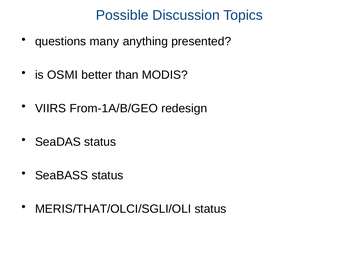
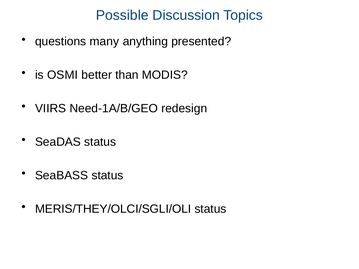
From-1A/B/GEO: From-1A/B/GEO -> Need-1A/B/GEO
MERIS/THAT/OLCI/SGLI/OLI: MERIS/THAT/OLCI/SGLI/OLI -> MERIS/THEY/OLCI/SGLI/OLI
